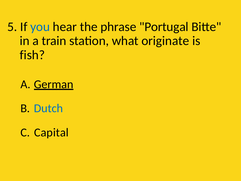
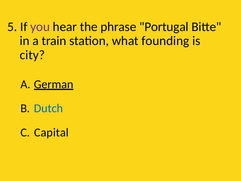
you colour: blue -> purple
originate: originate -> founding
fish: fish -> city
